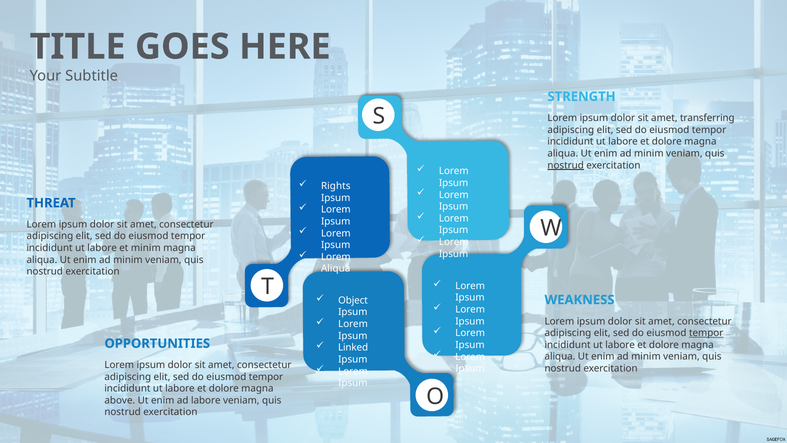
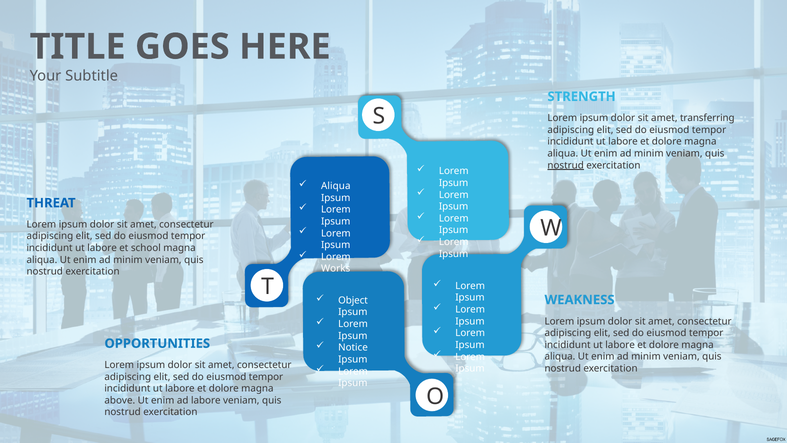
Rights at (336, 186): Rights -> Aliqua
et minim: minim -> school
Aliqua at (336, 269): Aliqua -> Works
tempor at (706, 333) underline: present -> none
Linked: Linked -> Notice
